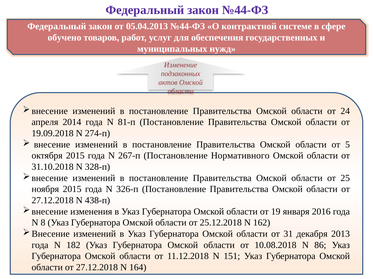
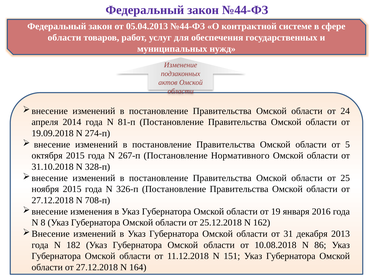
обучено at (64, 38): обучено -> области
438-п: 438-п -> 708-п
